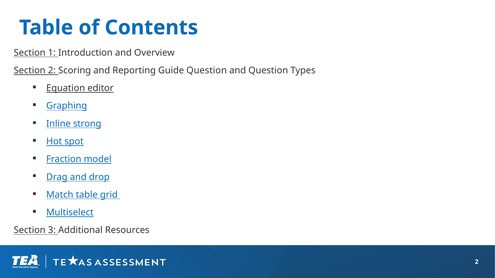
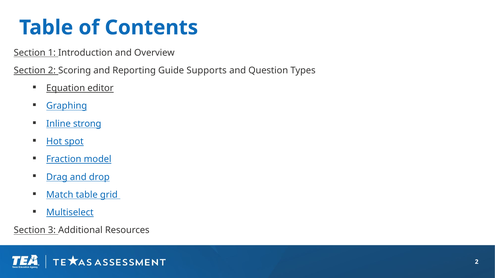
Guide Question: Question -> Supports
